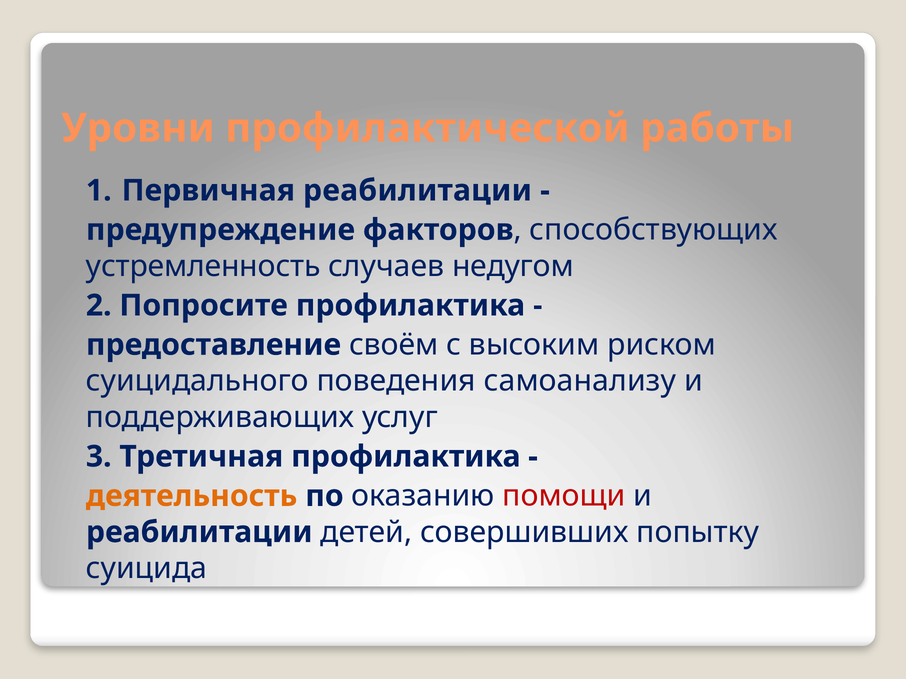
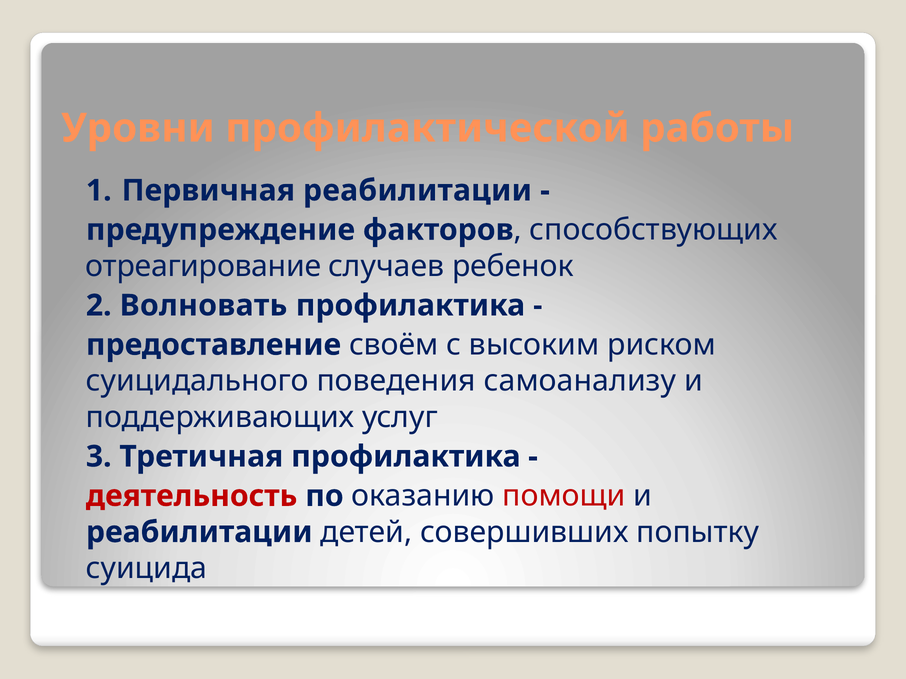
устремленность: устремленность -> отреагирование
недугом: недугом -> ребенок
Попросите: Попросите -> Волновать
деятельность colour: orange -> red
